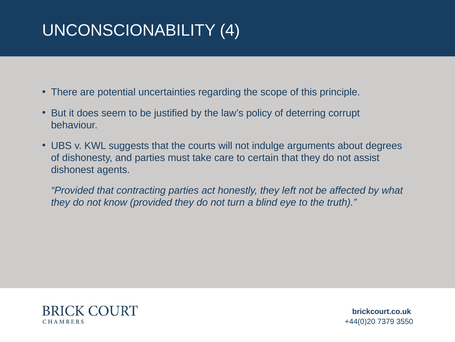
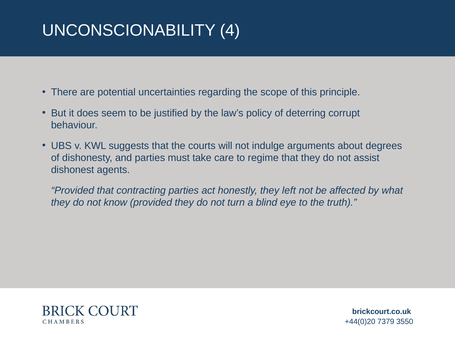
certain: certain -> regime
